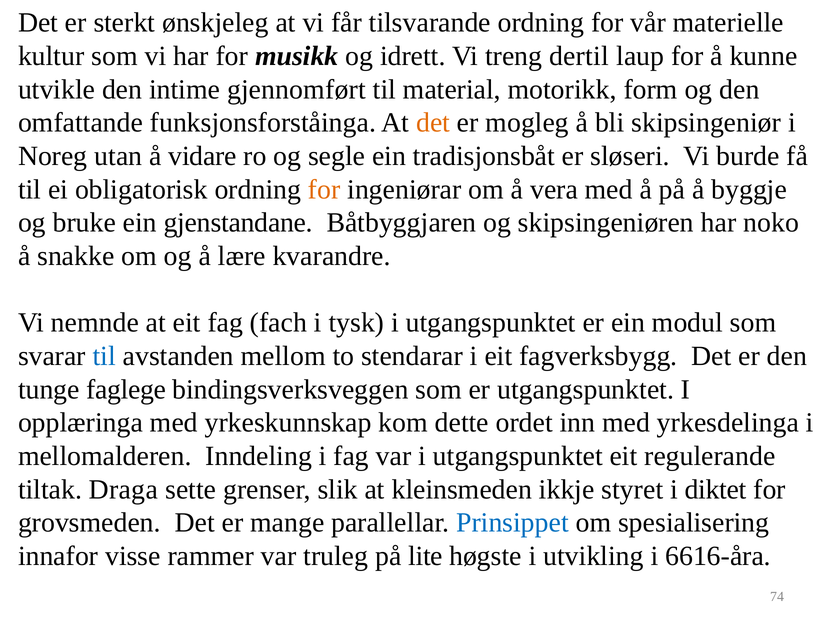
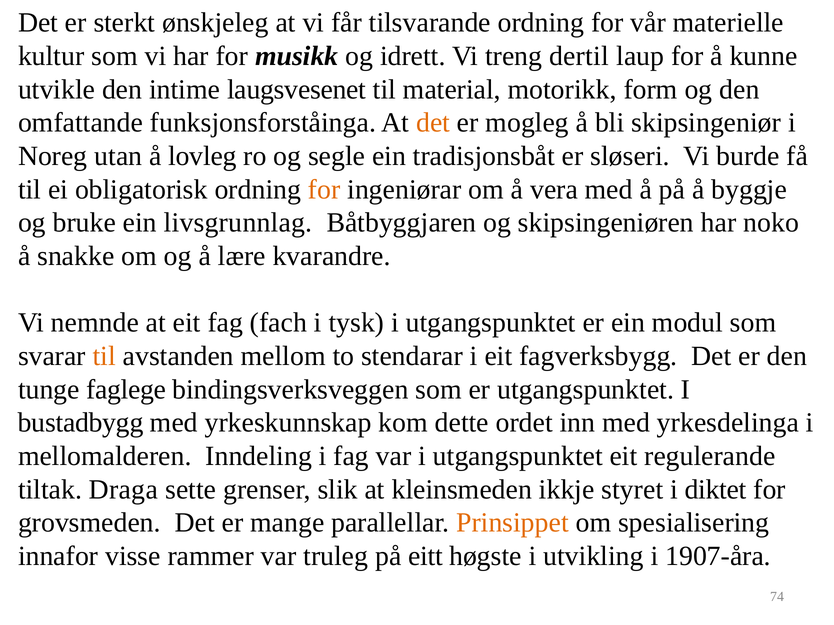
gjennomført: gjennomført -> laugsvesenet
vidare: vidare -> lovleg
gjenstandane: gjenstandane -> livsgrunnlag
til at (104, 356) colour: blue -> orange
opplæringa: opplæringa -> bustadbygg
Prinsippet colour: blue -> orange
lite: lite -> eitt
6616-åra: 6616-åra -> 1907-åra
